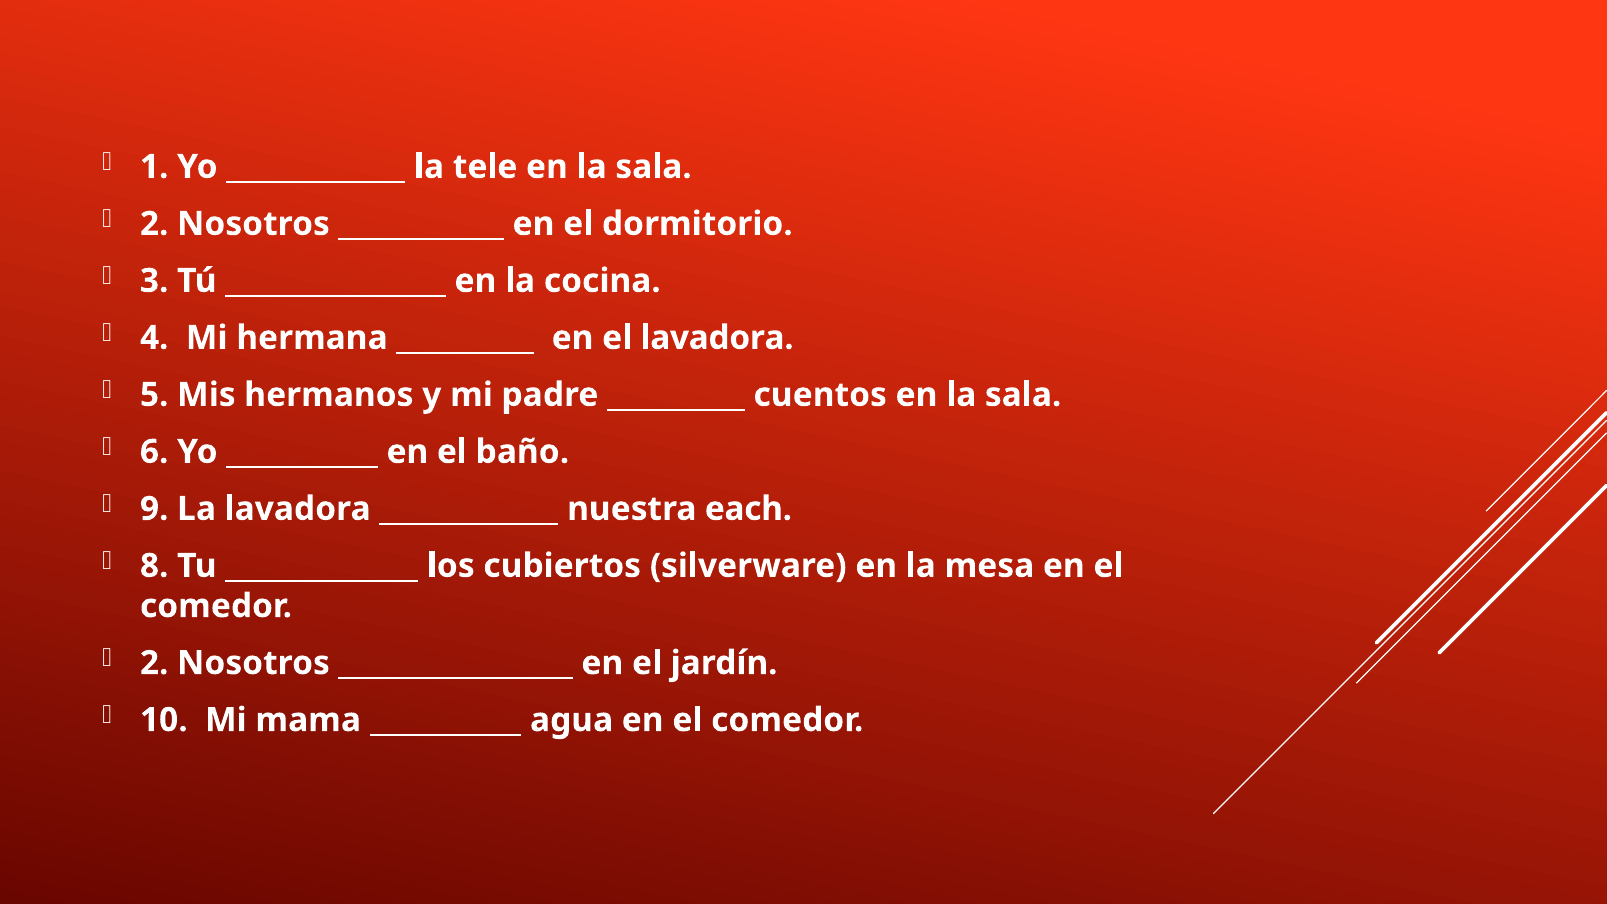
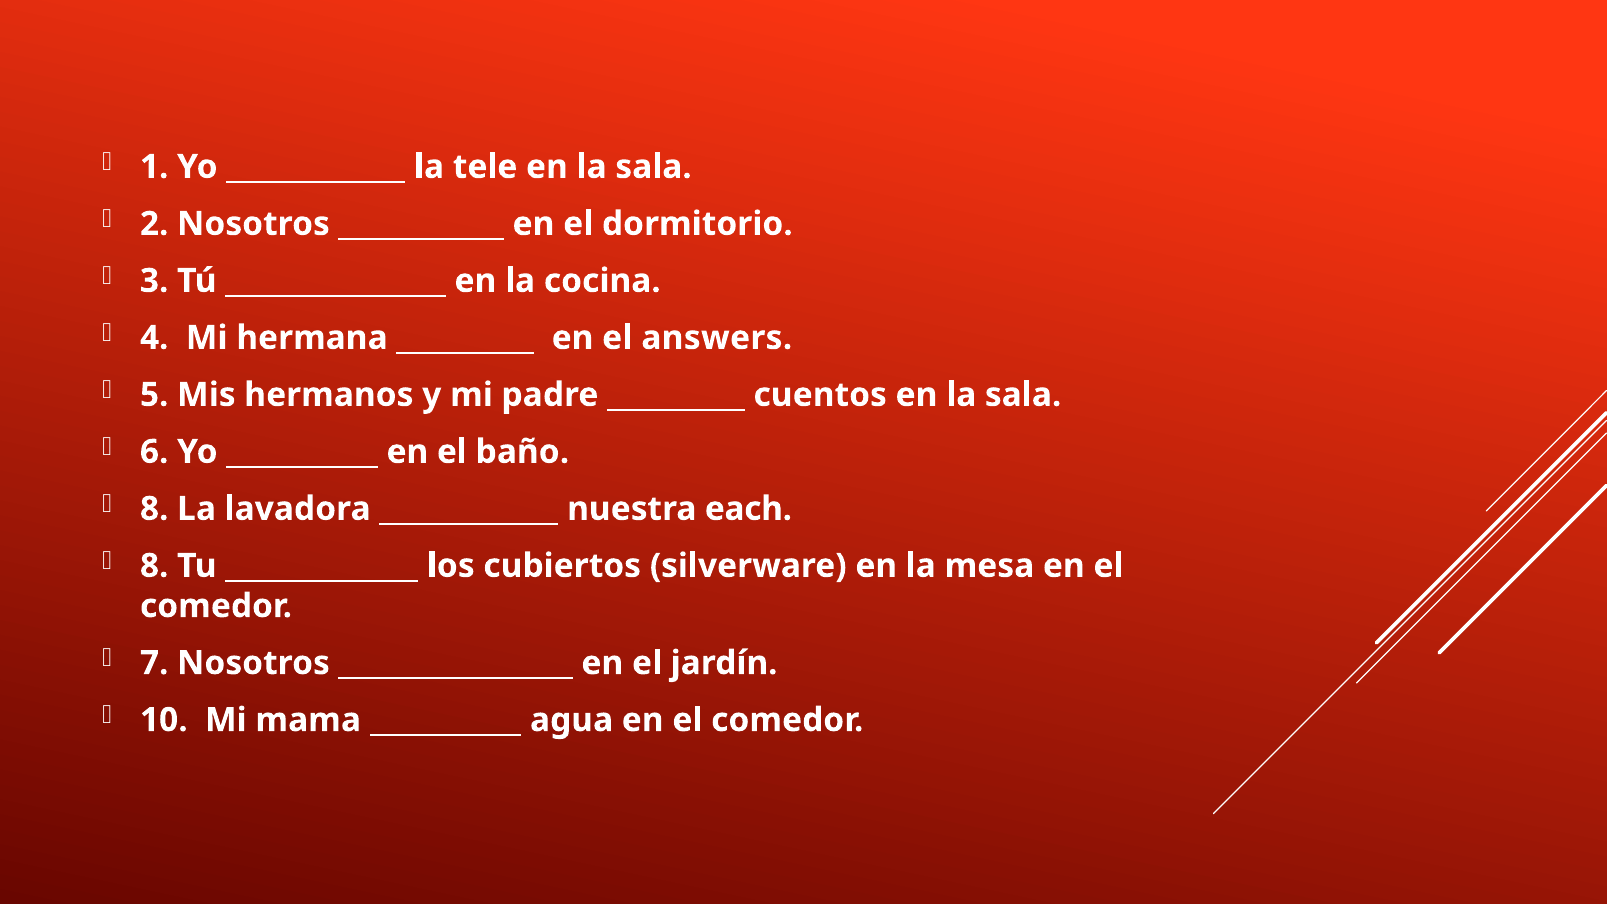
el lavadora: lavadora -> answers
9 at (154, 509): 9 -> 8
2 at (154, 663): 2 -> 7
